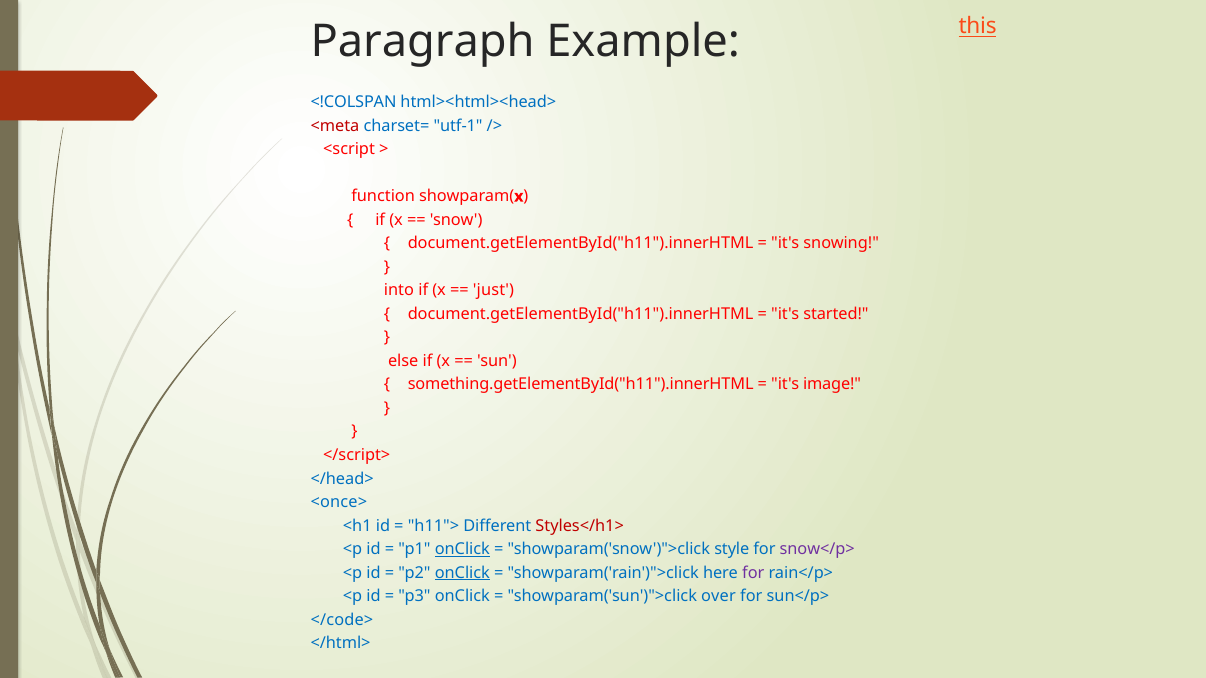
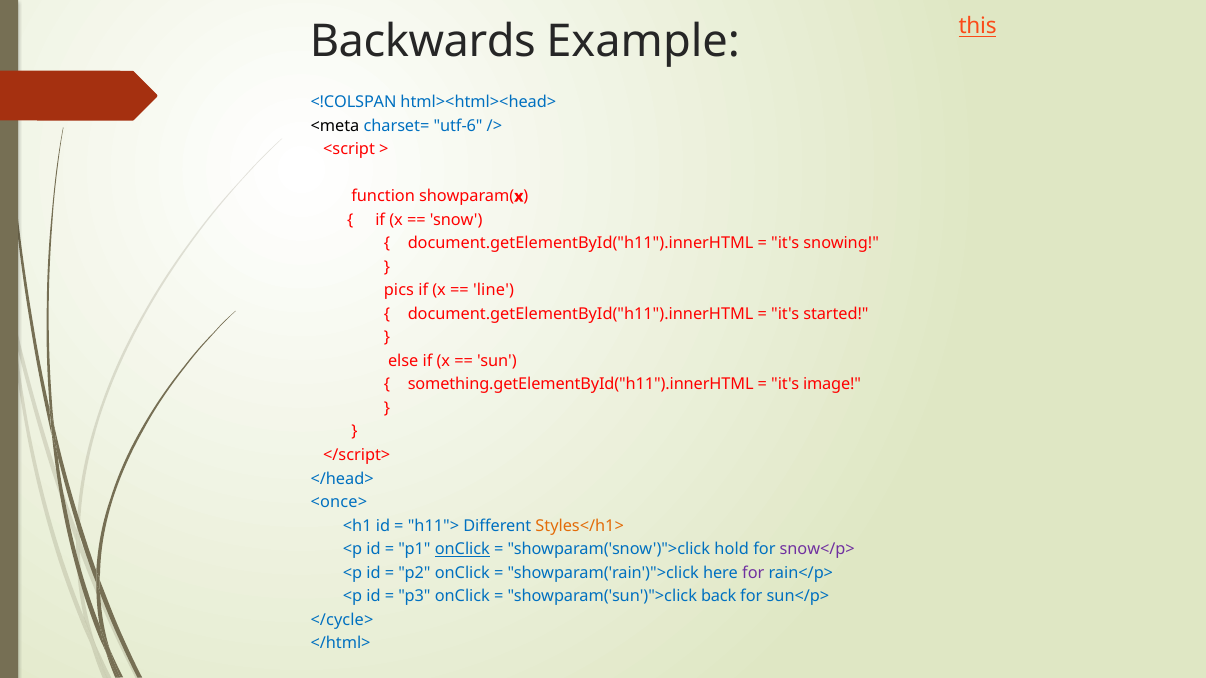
Paragraph: Paragraph -> Backwards
<meta colour: red -> black
utf-1: utf-1 -> utf-6
into: into -> pics
just: just -> line
Styles</h1> colour: red -> orange
style: style -> hold
onClick at (462, 573) underline: present -> none
over: over -> back
</code>: </code> -> </cycle>
